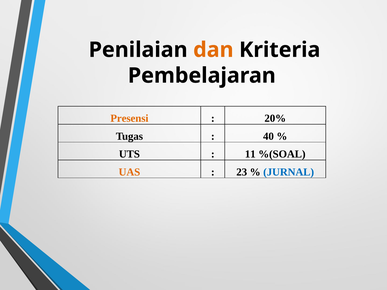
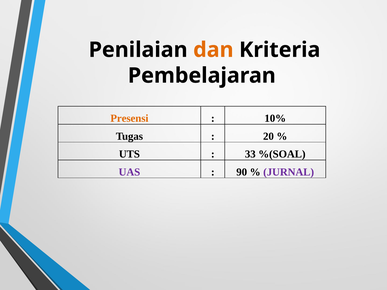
20%: 20% -> 10%
40: 40 -> 20
11: 11 -> 33
UAS colour: orange -> purple
23: 23 -> 90
JURNAL colour: blue -> purple
